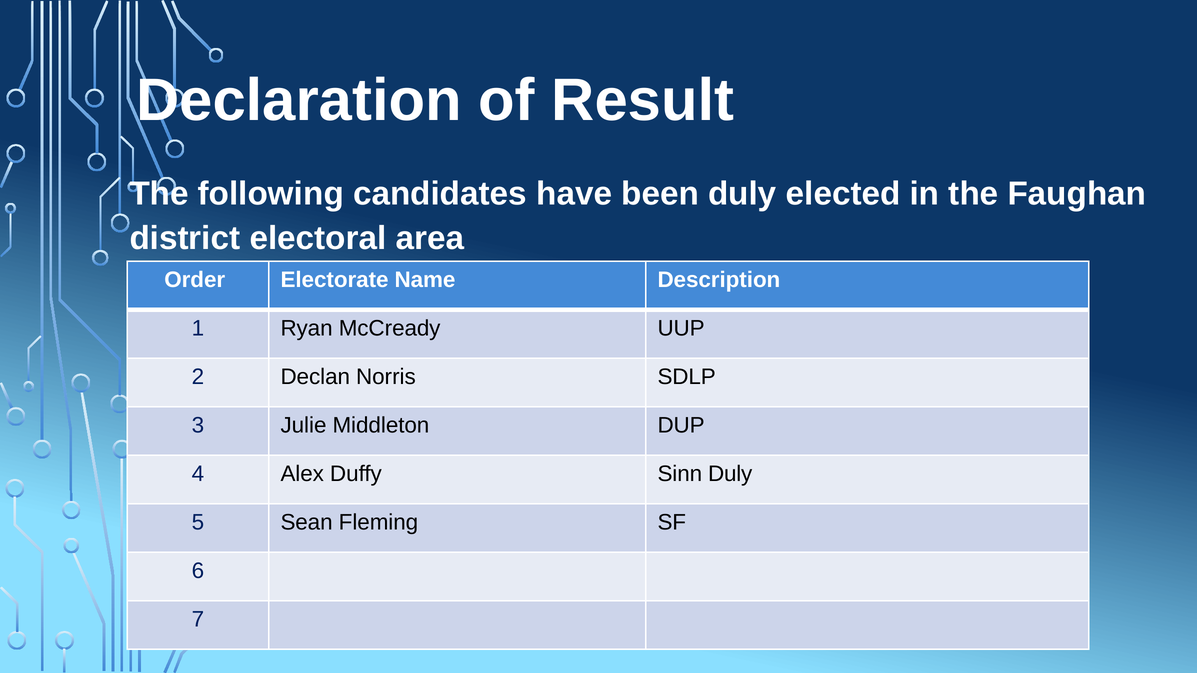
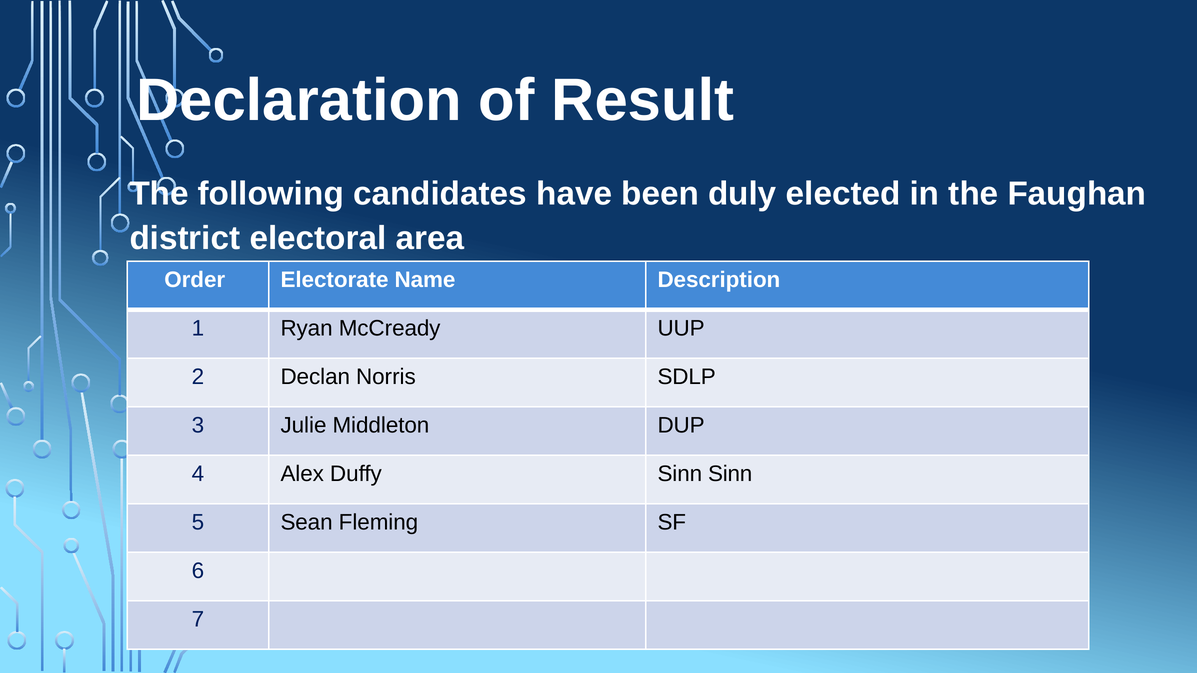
Sinn Duly: Duly -> Sinn
